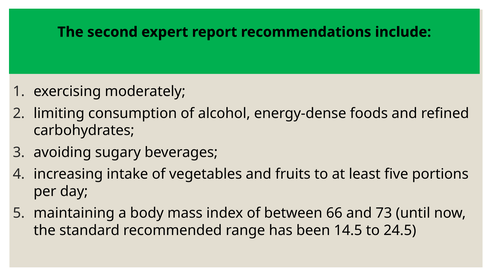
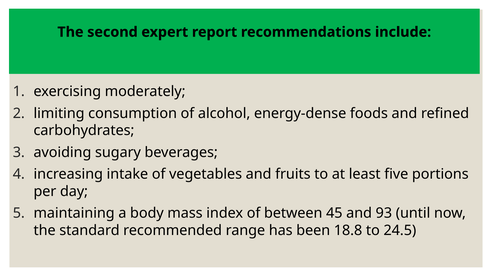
66: 66 -> 45
73: 73 -> 93
14.5: 14.5 -> 18.8
